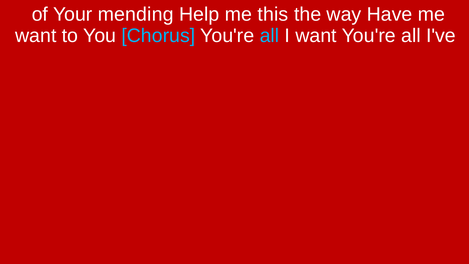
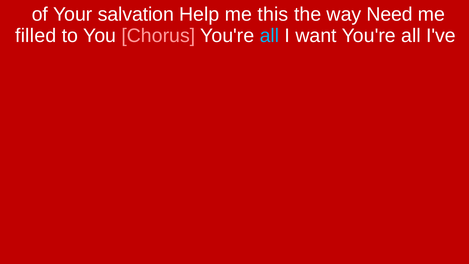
mending: mending -> salvation
Have: Have -> Need
want at (36, 36): want -> filled
Chorus colour: light blue -> pink
